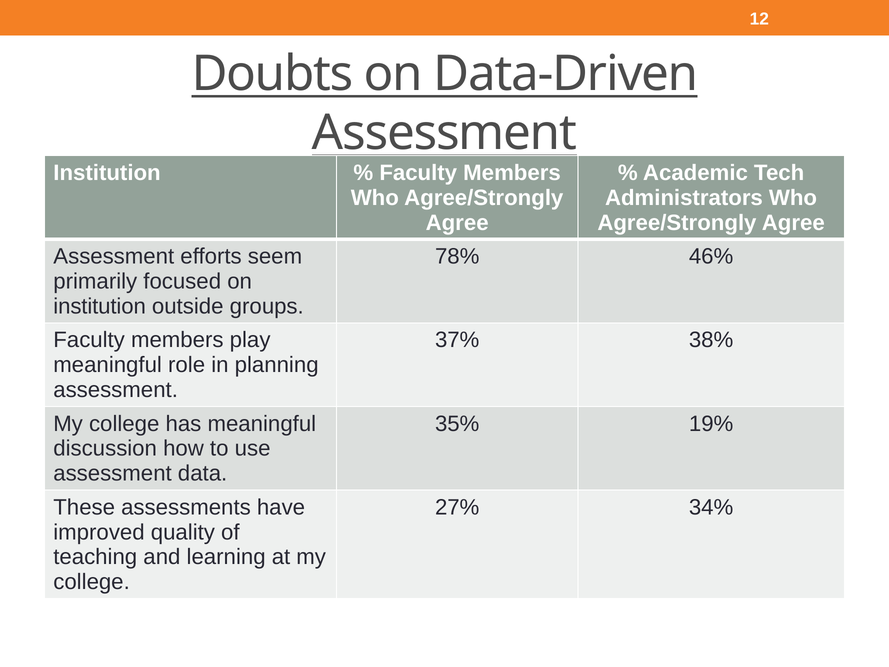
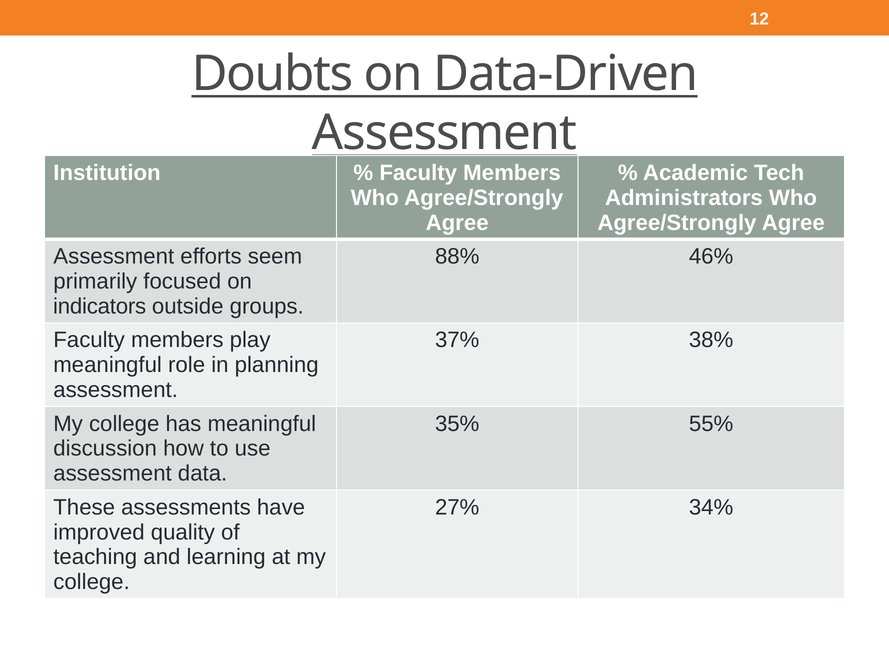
78%: 78% -> 88%
institution at (100, 306): institution -> indicators
19%: 19% -> 55%
